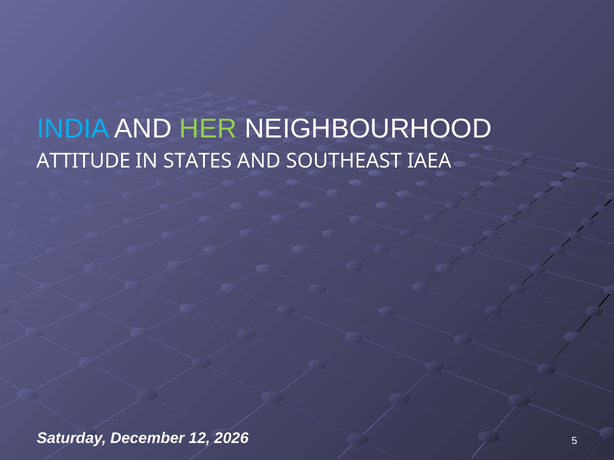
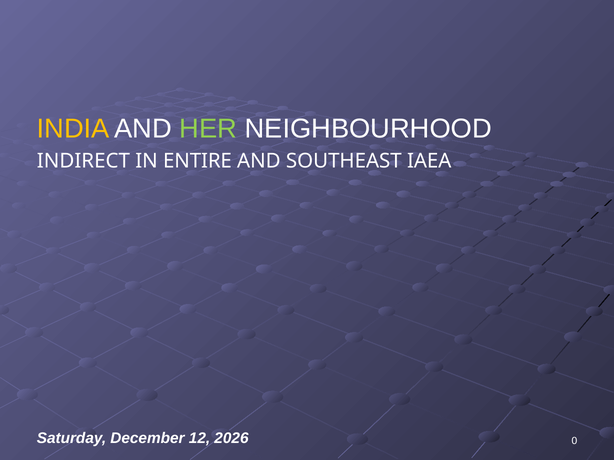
INDIA colour: light blue -> yellow
ATTITUDE: ATTITUDE -> INDIRECT
STATES: STATES -> ENTIRE
5: 5 -> 0
